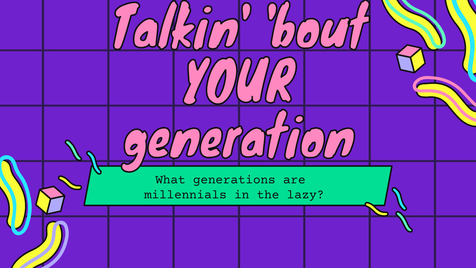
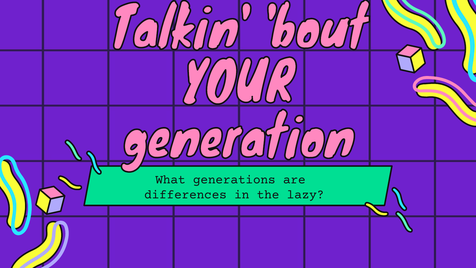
millennials: millennials -> differences
